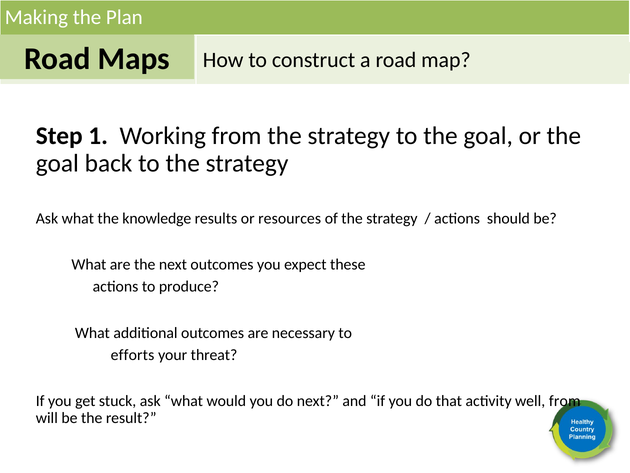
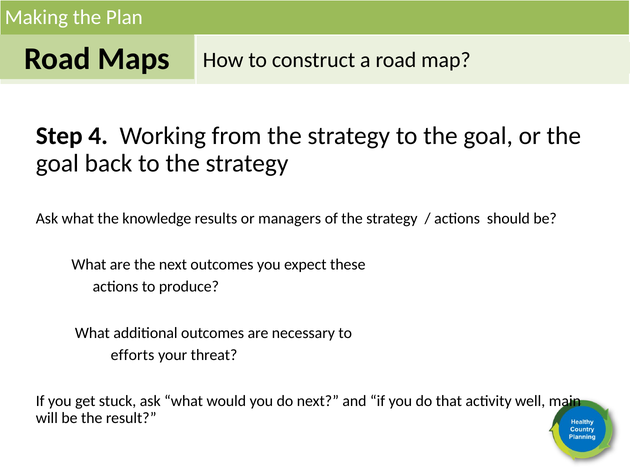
1: 1 -> 4
resources: resources -> managers
well from: from -> main
